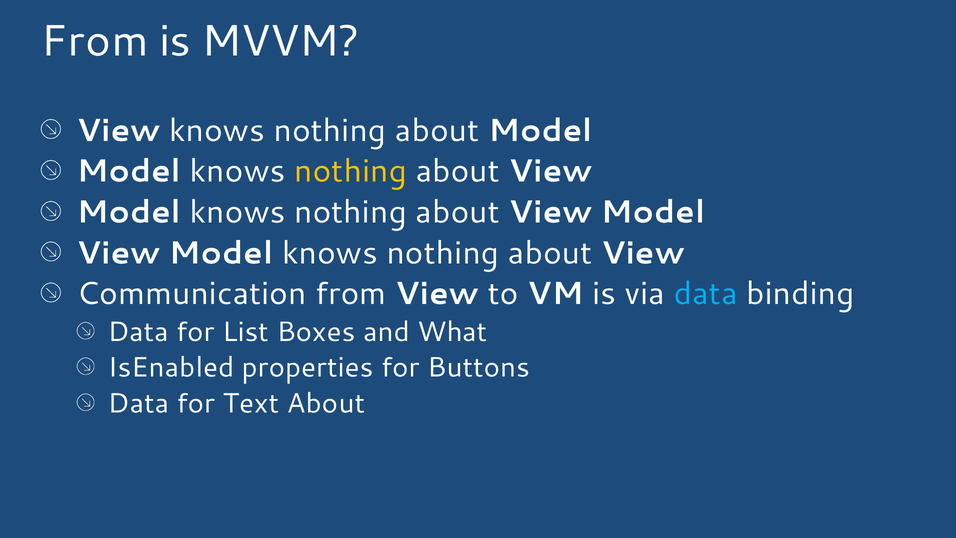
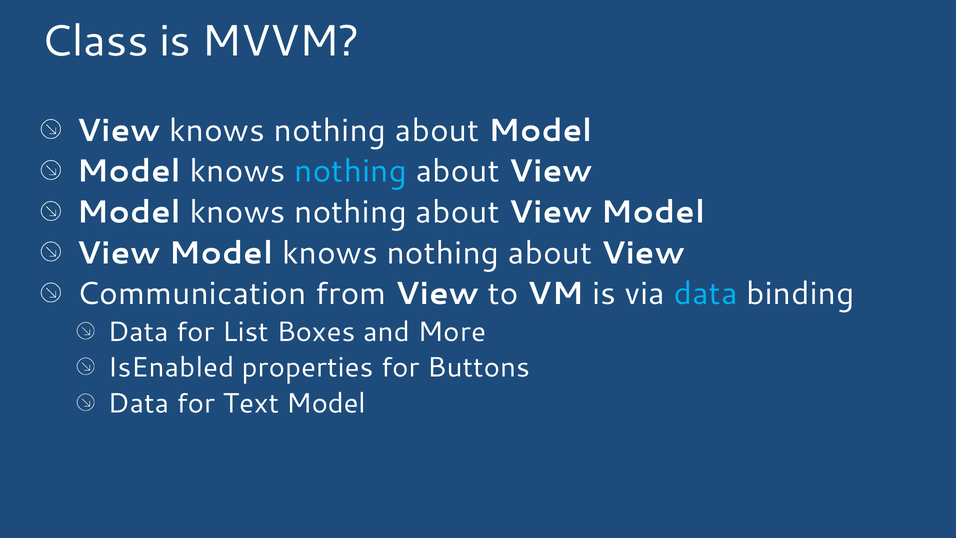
From at (95, 41): From -> Class
nothing at (351, 171) colour: yellow -> light blue
What: What -> More
Text About: About -> Model
